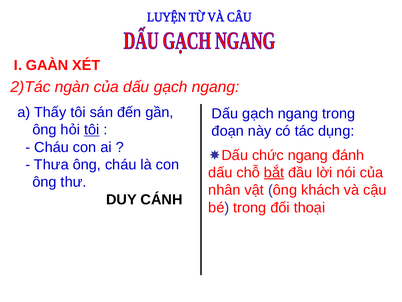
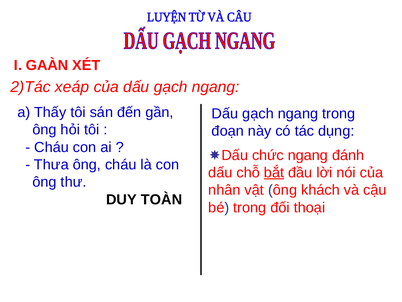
ngàn: ngàn -> xeáp
tôi at (92, 130) underline: present -> none
CÁNH: CÁNH -> TOÀN
